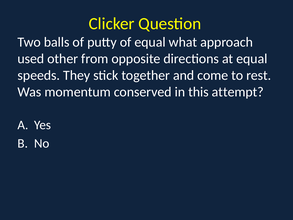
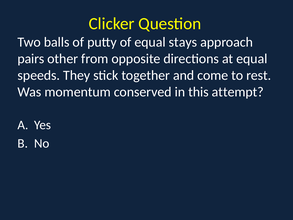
what: what -> stays
used: used -> pairs
